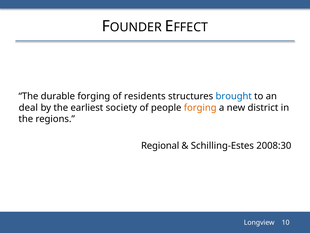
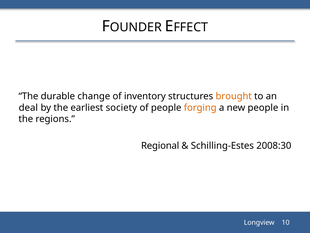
durable forging: forging -> change
residents: residents -> inventory
brought colour: blue -> orange
new district: district -> people
